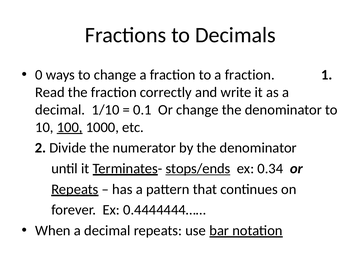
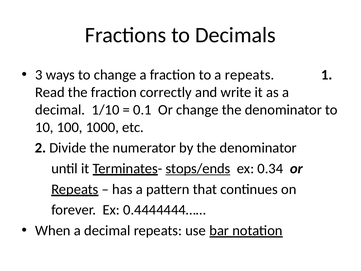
0: 0 -> 3
to a fraction: fraction -> repeats
100 underline: present -> none
